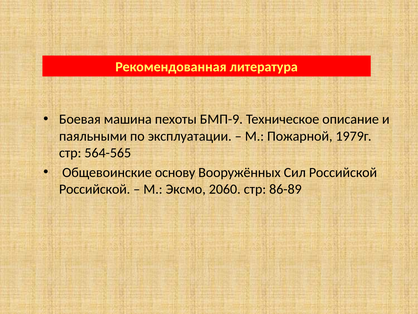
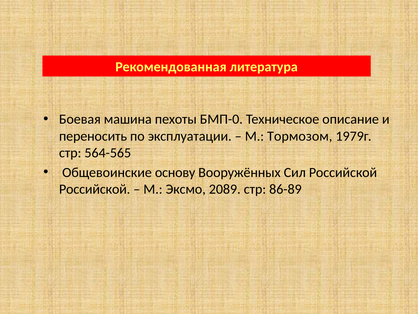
БМП-9: БМП-9 -> БМП-0
паяльными: паяльными -> переносить
Пожарной: Пожарной -> Тормозом
2060: 2060 -> 2089
